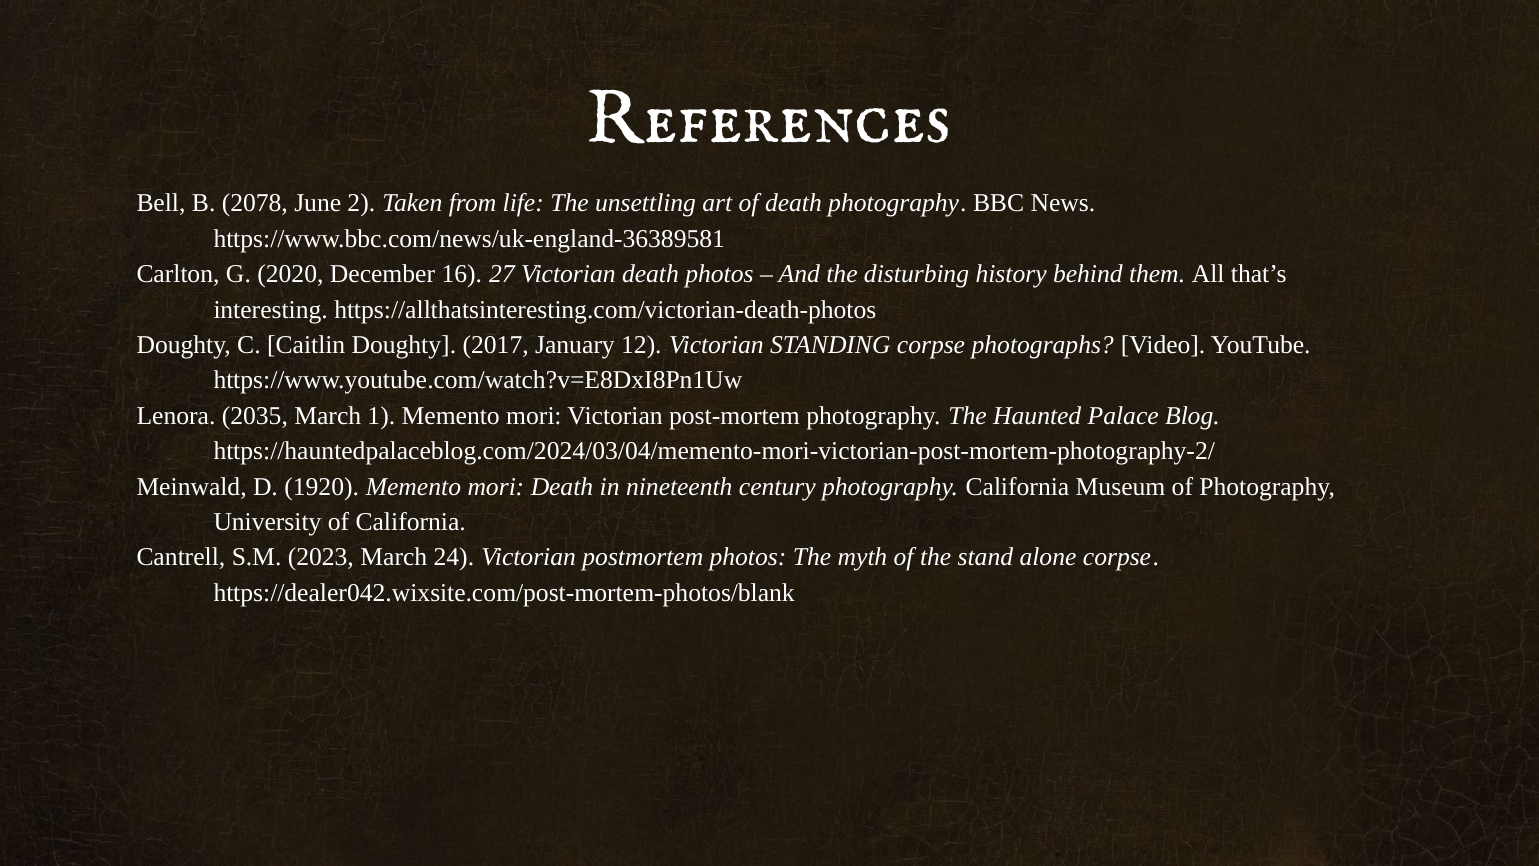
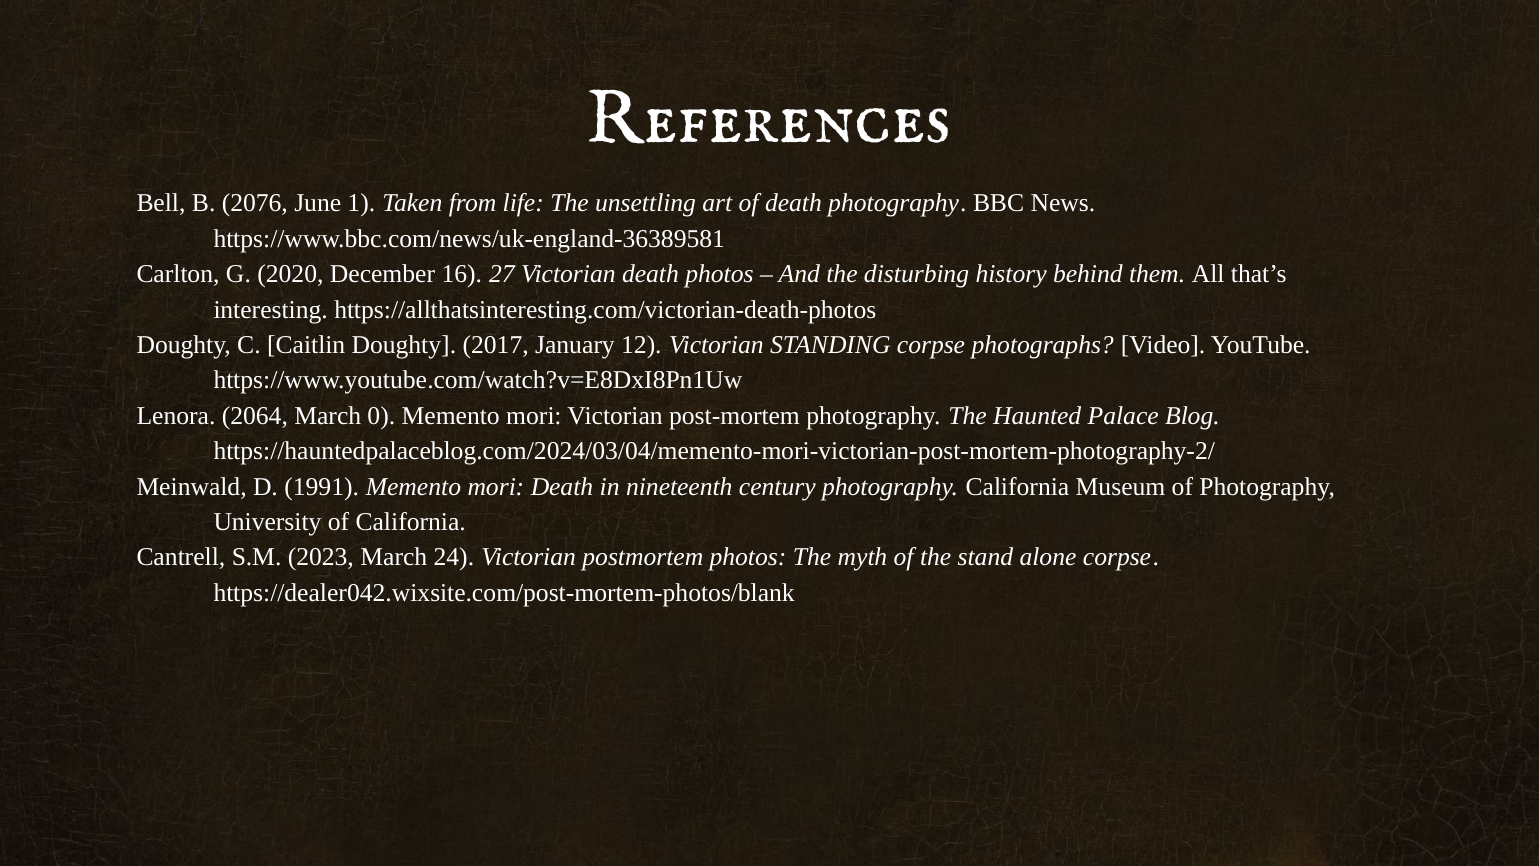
2078: 2078 -> 2076
2: 2 -> 1
2035: 2035 -> 2064
1: 1 -> 0
1920: 1920 -> 1991
